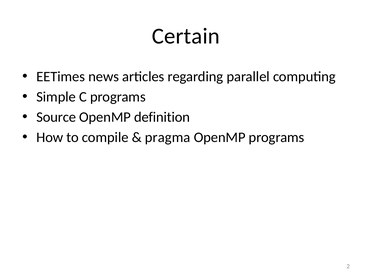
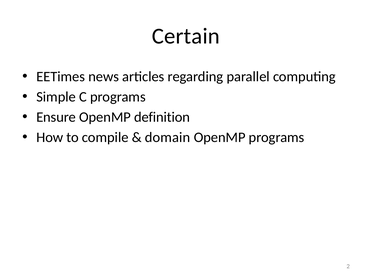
Source: Source -> Ensure
pragma: pragma -> domain
